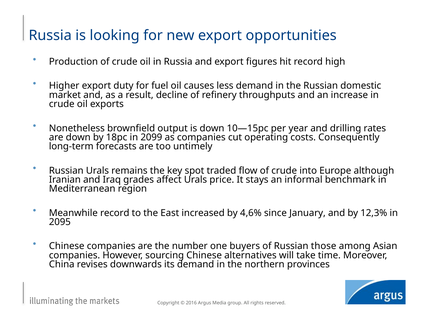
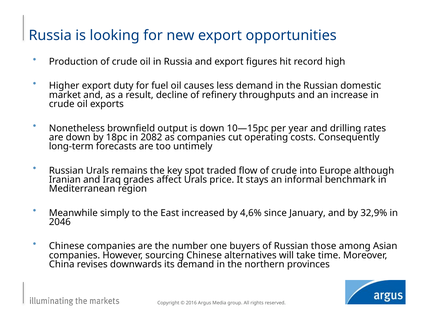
2099: 2099 -> 2082
Meanwhile record: record -> simply
12,3%: 12,3% -> 32,9%
2095: 2095 -> 2046
